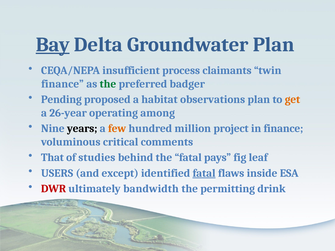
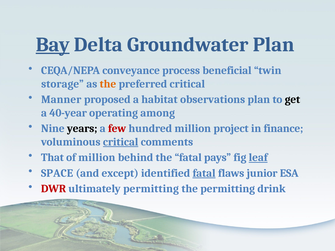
insufficient: insufficient -> conveyance
claimants: claimants -> beneficial
finance at (62, 84): finance -> storage
the at (108, 84) colour: green -> orange
preferred badger: badger -> critical
Pending: Pending -> Manner
get colour: orange -> black
26-year: 26-year -> 40-year
few colour: orange -> red
critical at (121, 142) underline: none -> present
of studies: studies -> million
leaf underline: none -> present
USERS: USERS -> SPACE
inside: inside -> junior
ultimately bandwidth: bandwidth -> permitting
